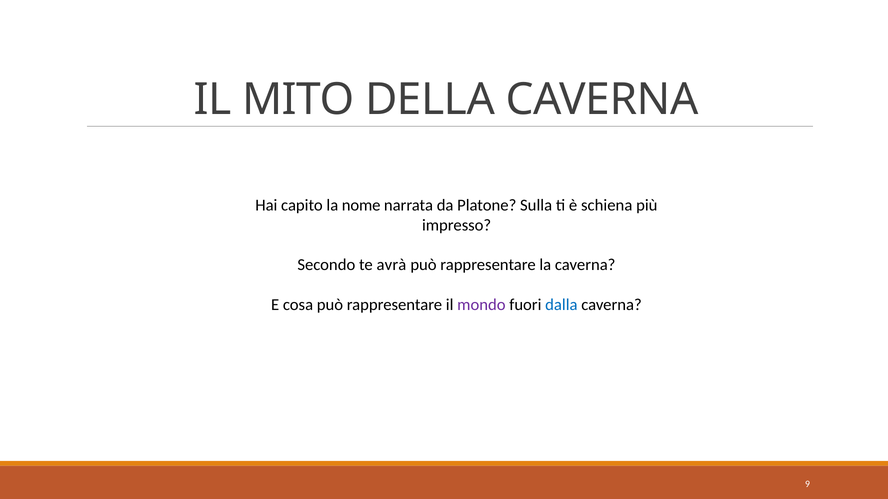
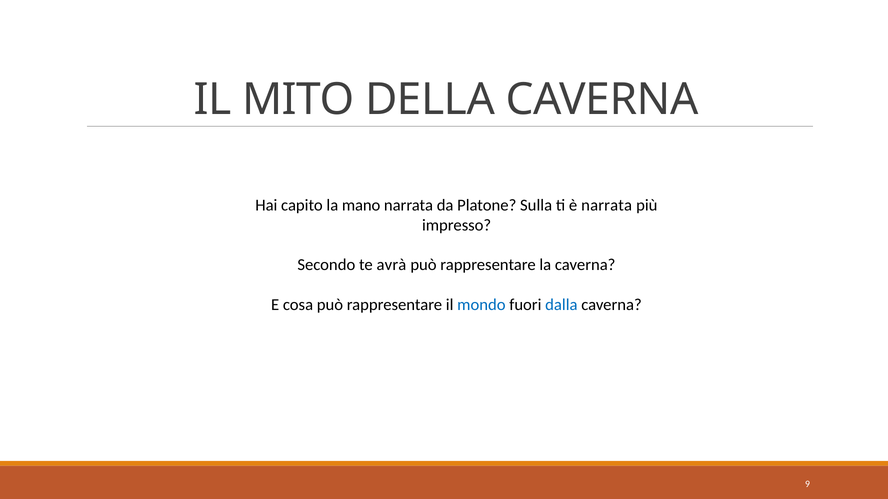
nome: nome -> mano
è schiena: schiena -> narrata
mondo colour: purple -> blue
